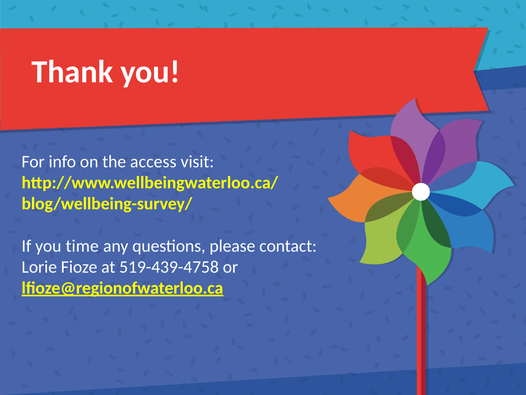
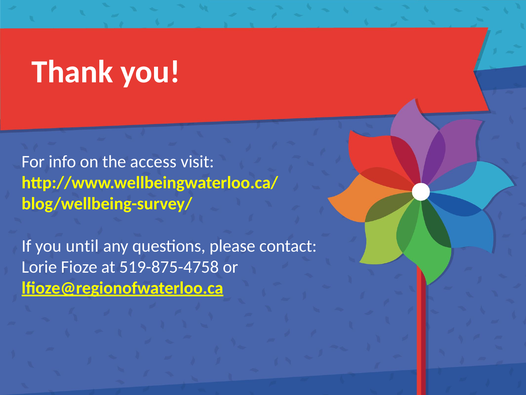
time: time -> until
519-439-4758: 519-439-4758 -> 519-875-4758
